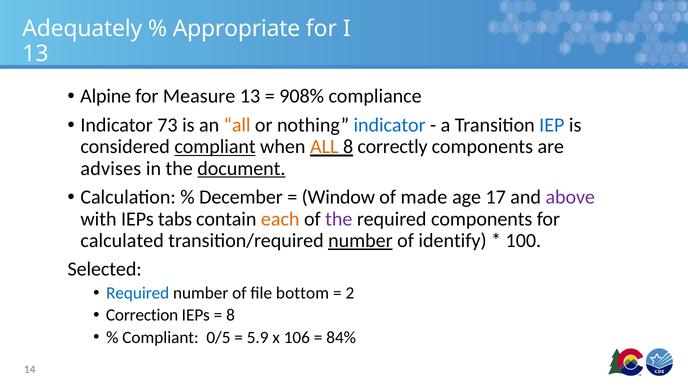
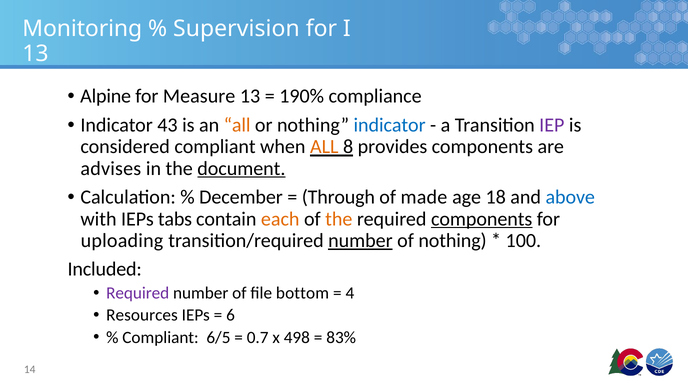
Adequately: Adequately -> Monitoring
Appropriate: Appropriate -> Supervision
908%: 908% -> 190%
73: 73 -> 43
IEP colour: blue -> purple
compliant at (215, 147) underline: present -> none
correctly: correctly -> provides
Window: Window -> Through
17: 17 -> 18
above colour: purple -> blue
the at (339, 219) colour: purple -> orange
components at (482, 219) underline: none -> present
calculated: calculated -> uploading
of identify: identify -> nothing
Selected: Selected -> Included
Required at (138, 293) colour: blue -> purple
2: 2 -> 4
Correction: Correction -> Resources
8 at (231, 315): 8 -> 6
0/5: 0/5 -> 6/5
5.9: 5.9 -> 0.7
106: 106 -> 498
84%: 84% -> 83%
